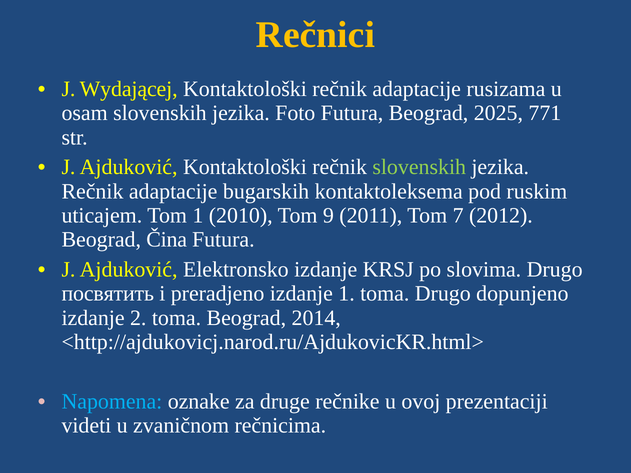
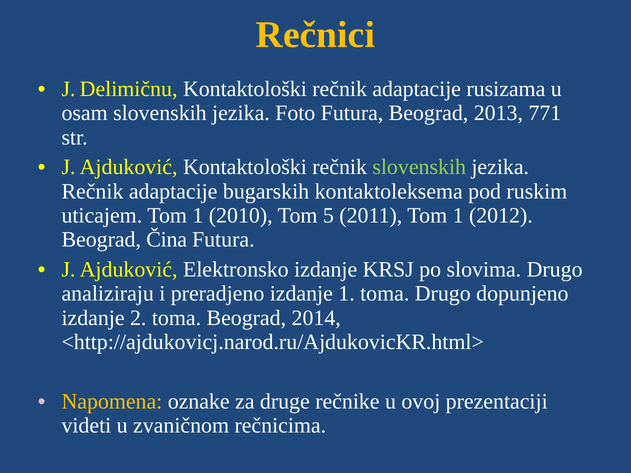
Wydającej: Wydającej -> Delimičnu
2025: 2025 -> 2013
9: 9 -> 5
2011 Tom 7: 7 -> 1
посвятить: посвятить -> analiziraju
Napomena colour: light blue -> yellow
